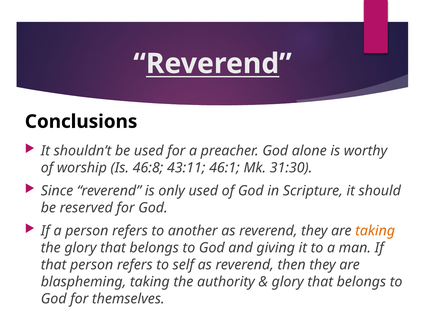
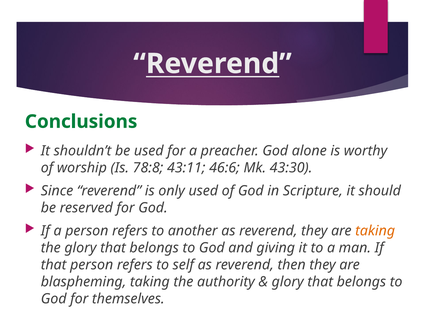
Conclusions colour: black -> green
46:8: 46:8 -> 78:8
46:1: 46:1 -> 46:6
31:30: 31:30 -> 43:30
